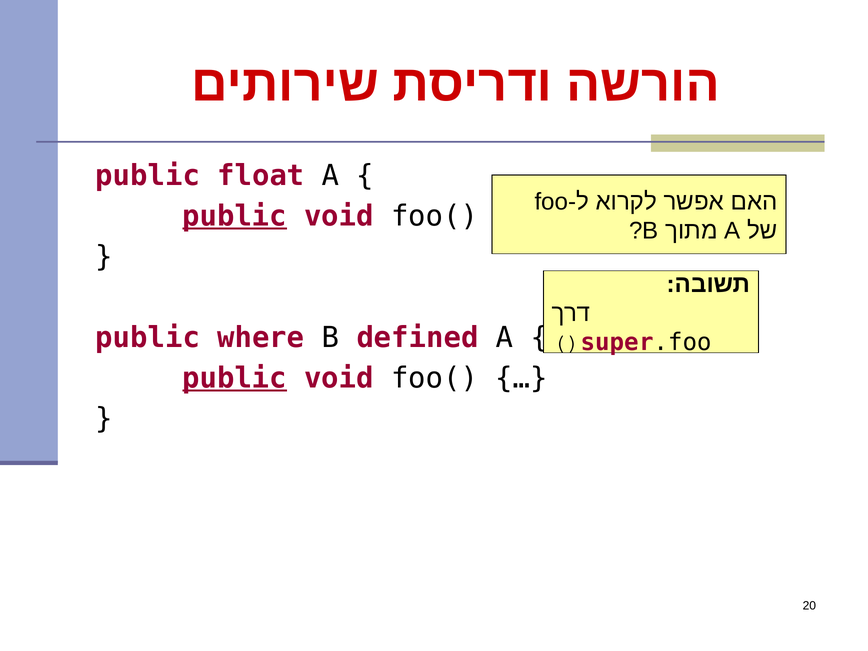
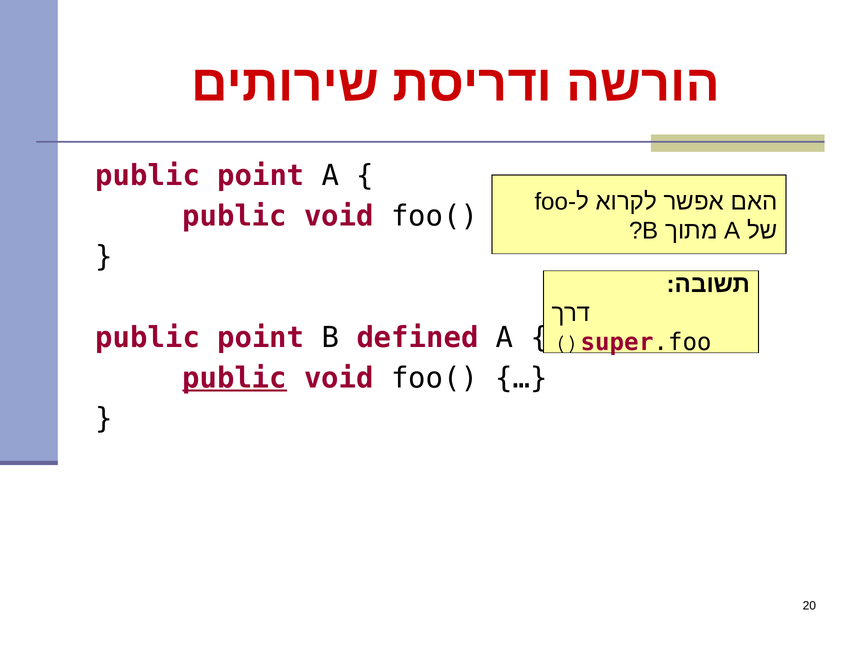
float at (261, 176): float -> point
public at (235, 216) underline: present -> none
where at (261, 338): where -> point
